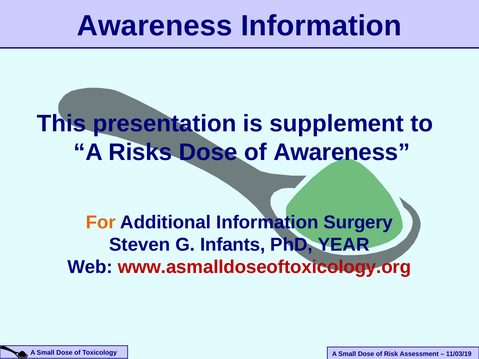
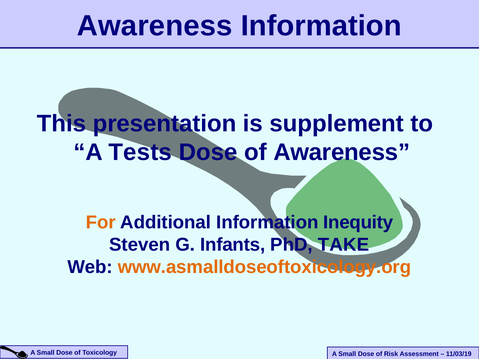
Risks: Risks -> Tests
Surgery: Surgery -> Inequity
YEAR: YEAR -> TAKE
www.asmalldoseoftoxicology.org colour: red -> orange
